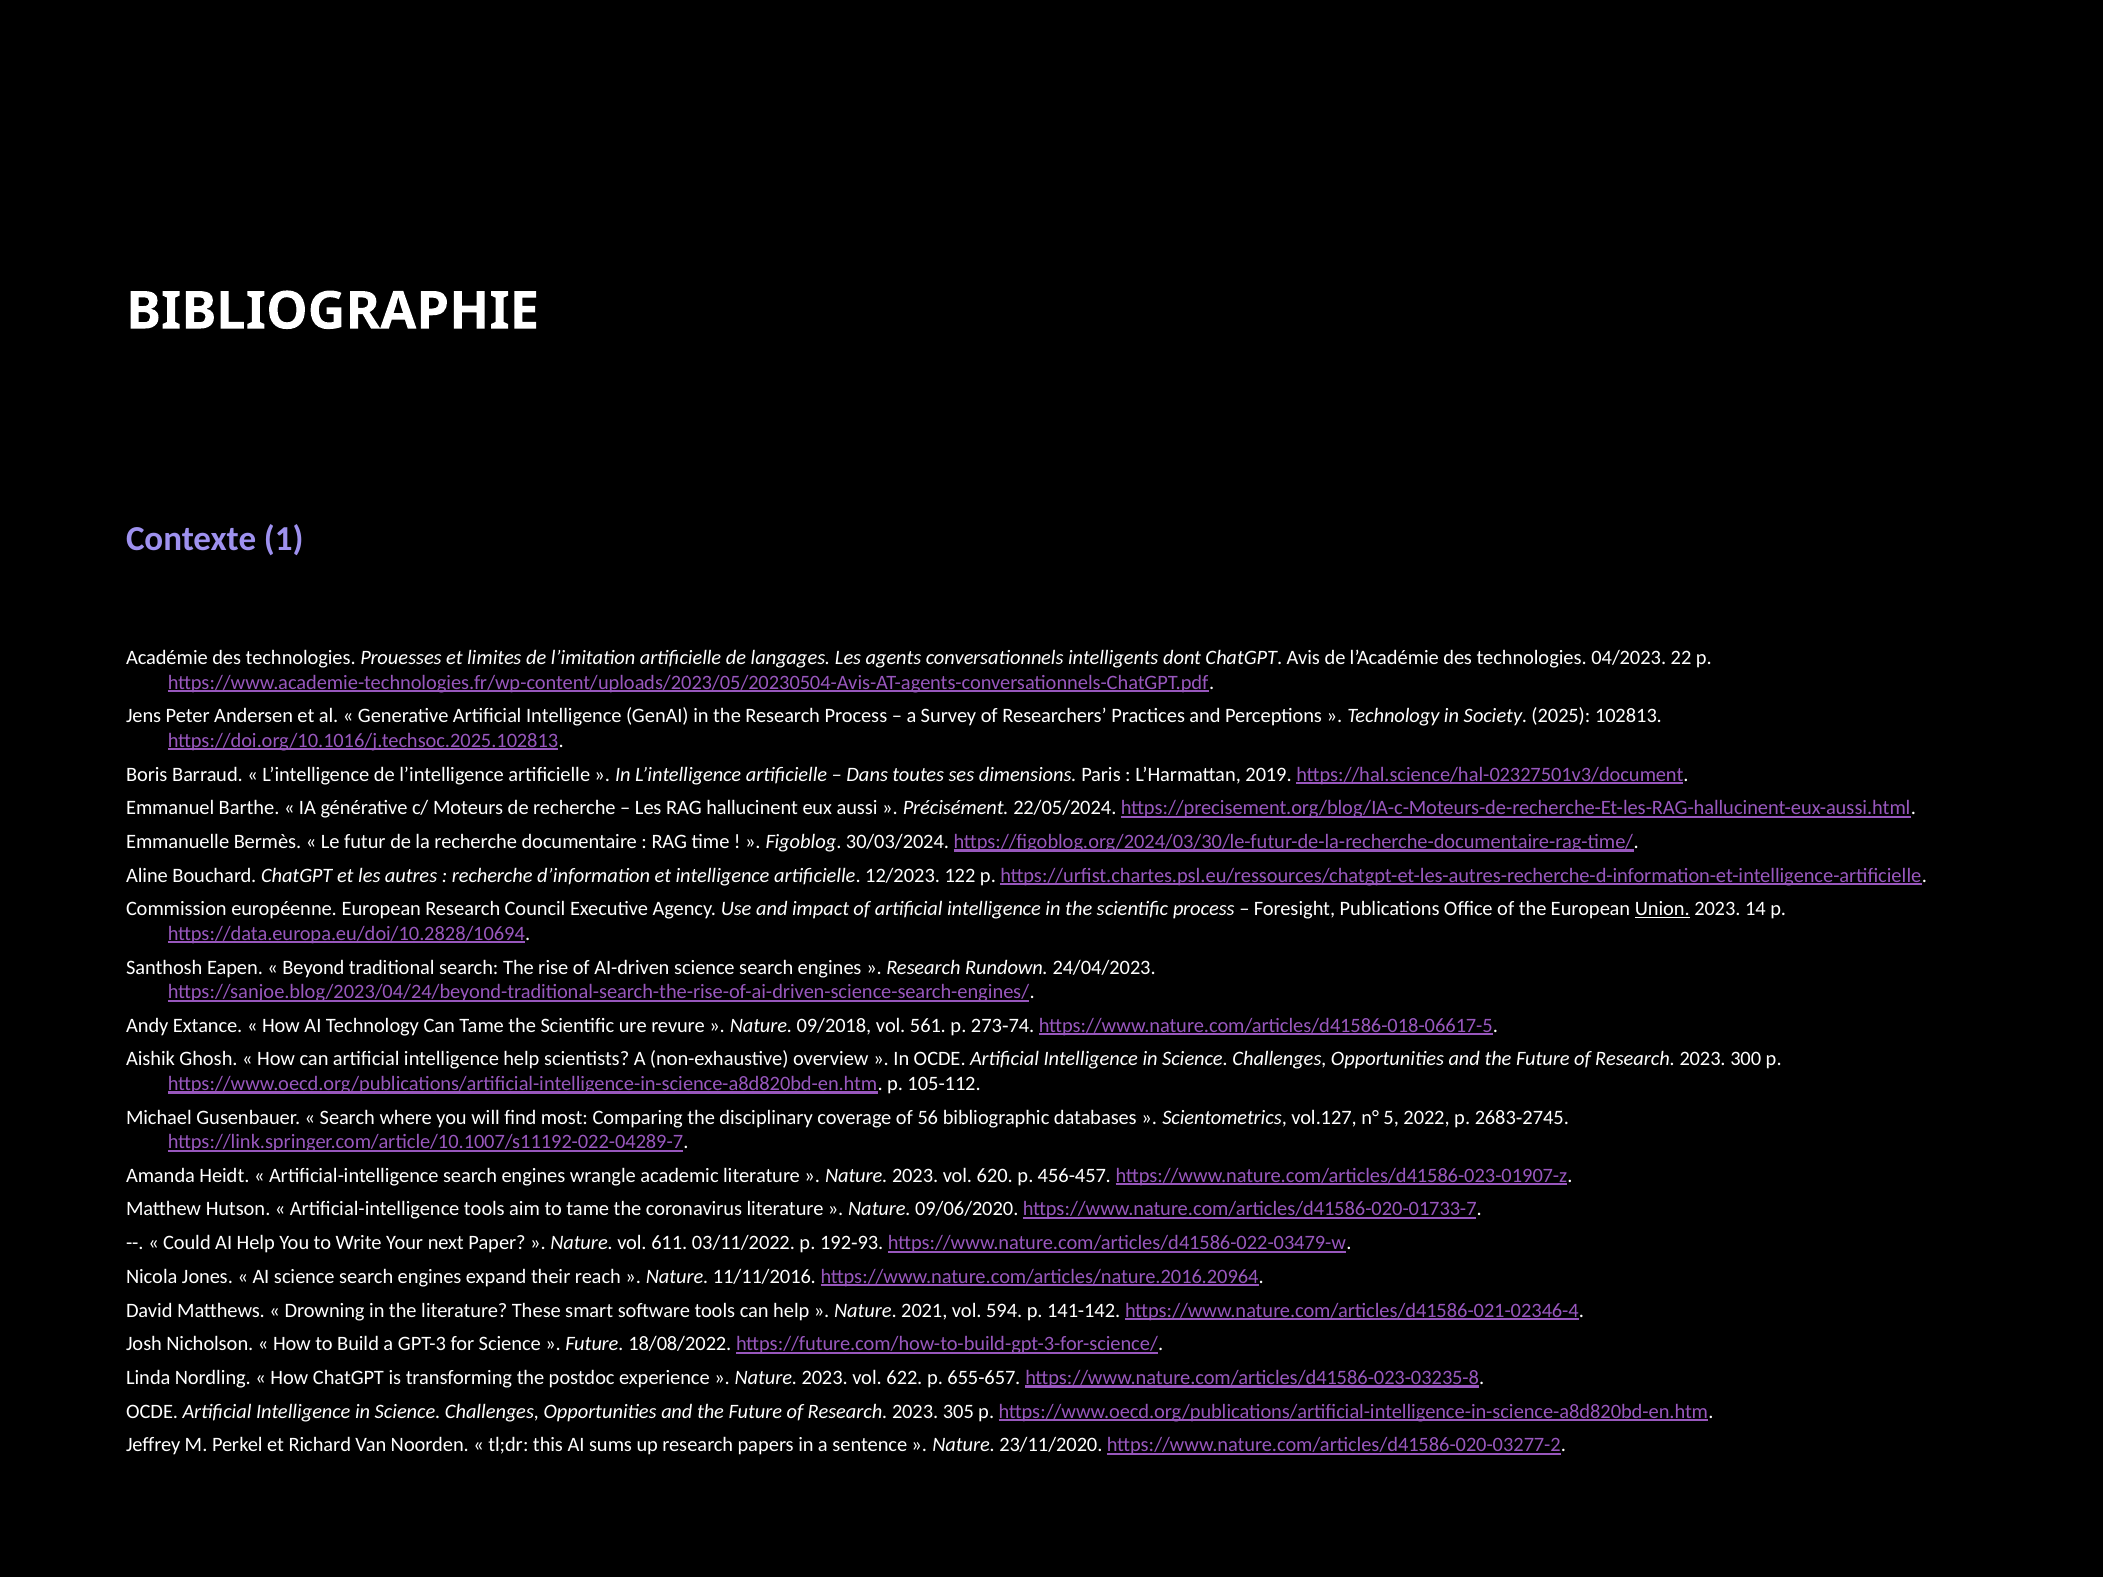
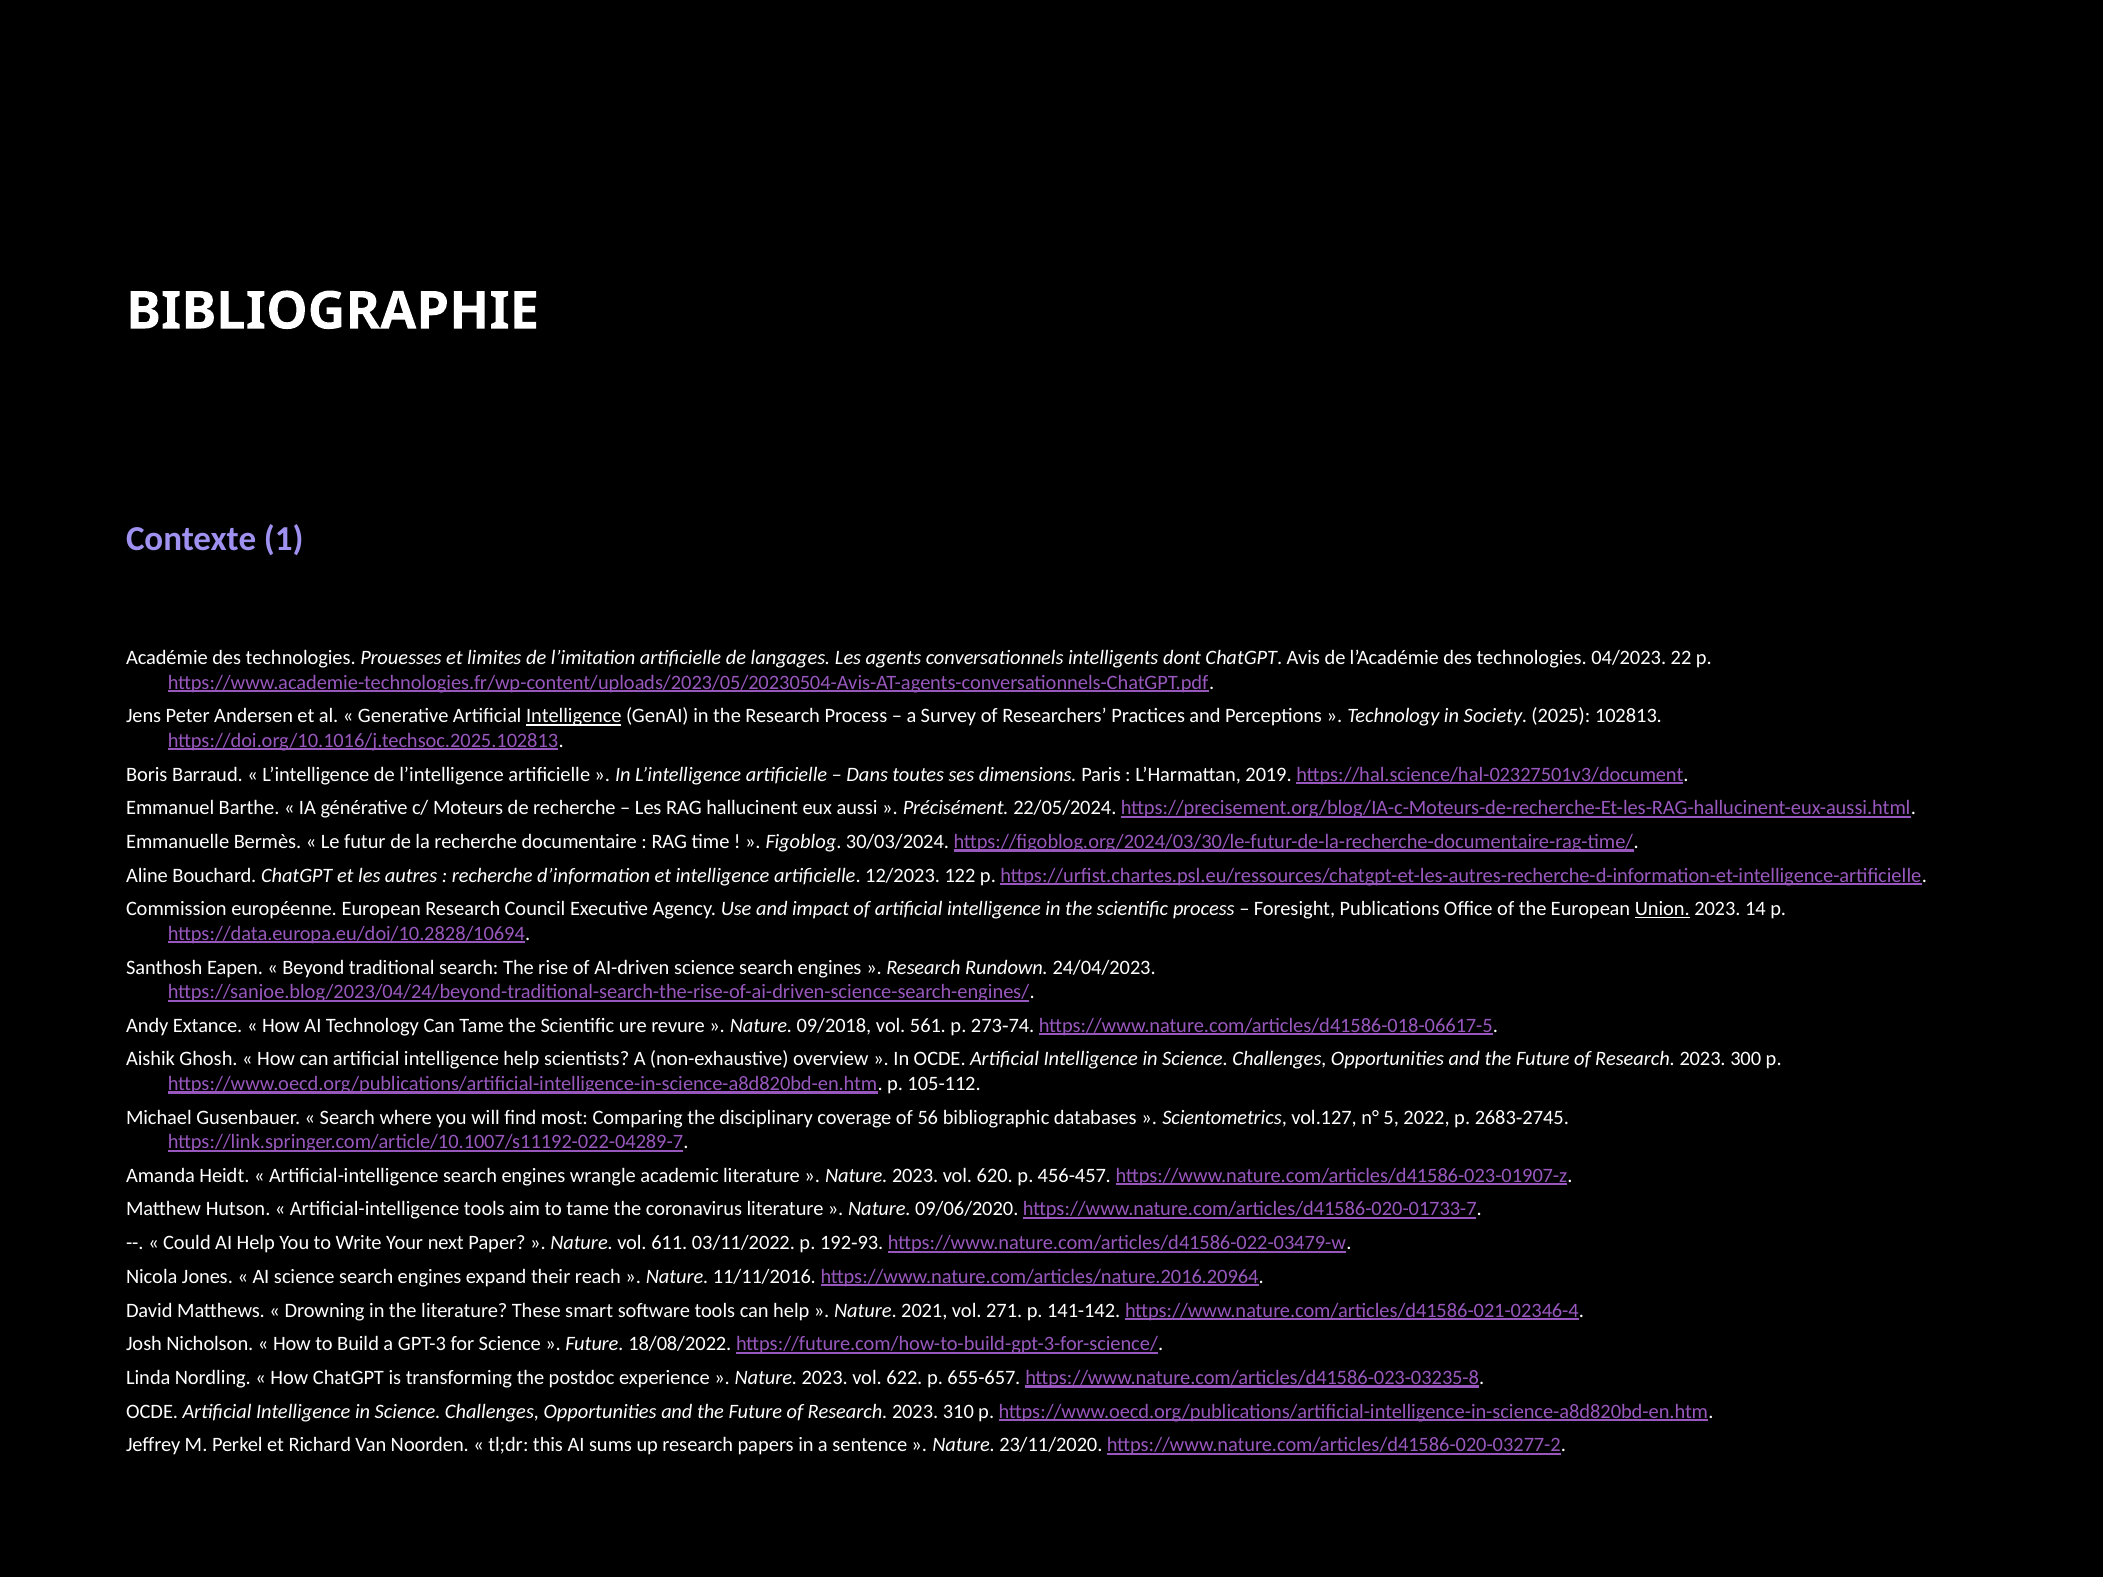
Intelligence at (574, 716) underline: none -> present
594: 594 -> 271
305: 305 -> 310
